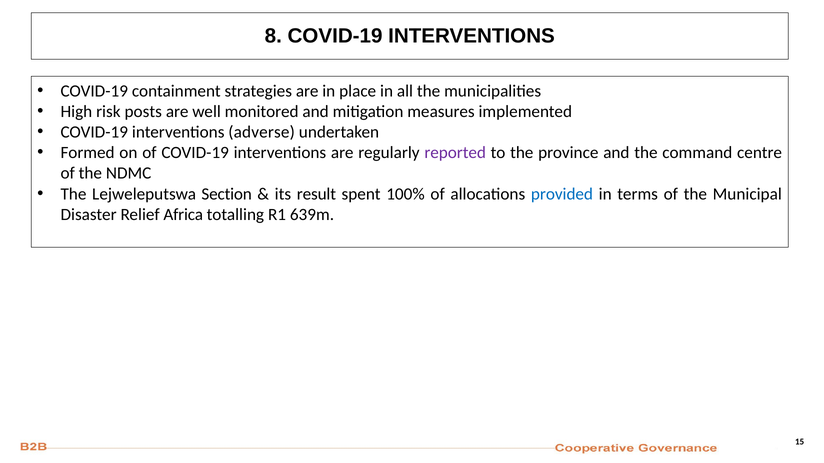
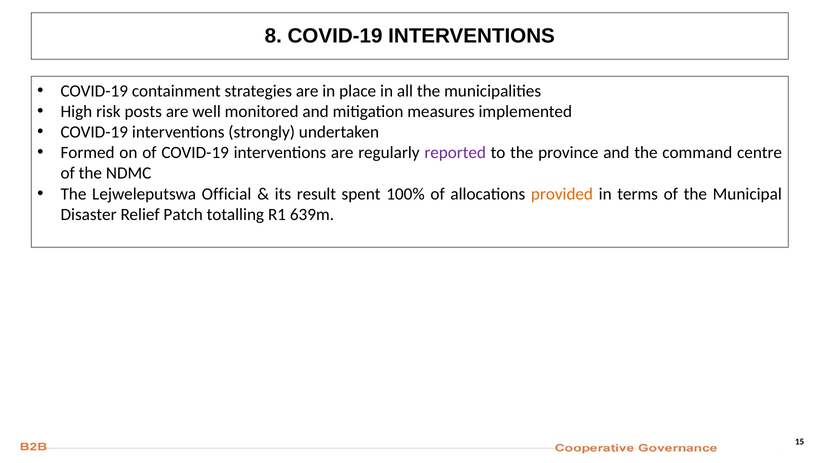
adverse: adverse -> strongly
Section: Section -> Official
provided colour: blue -> orange
Africa: Africa -> Patch
